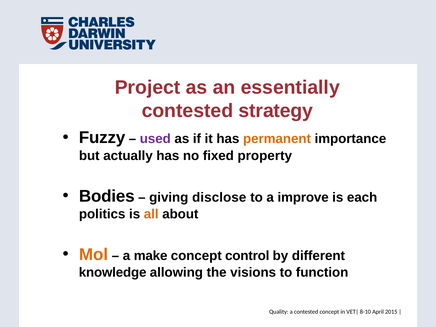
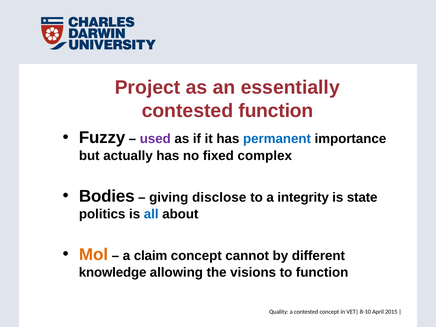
contested strategy: strategy -> function
permanent colour: orange -> blue
property: property -> complex
improve: improve -> integrity
each: each -> state
all colour: orange -> blue
make: make -> claim
control: control -> cannot
